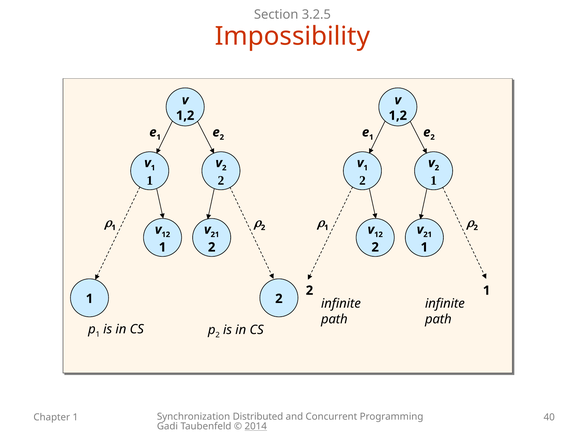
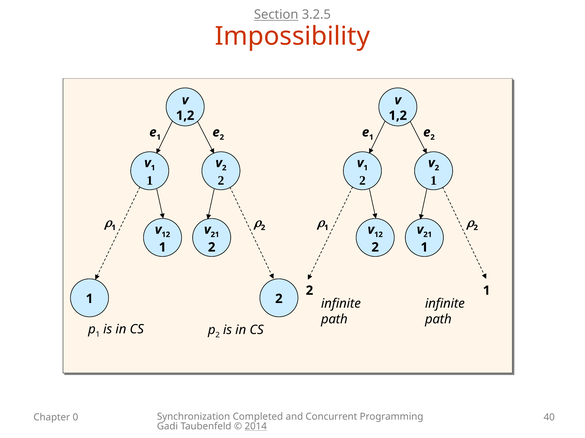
Section underline: none -> present
Distributed: Distributed -> Completed
Chapter 1: 1 -> 0
